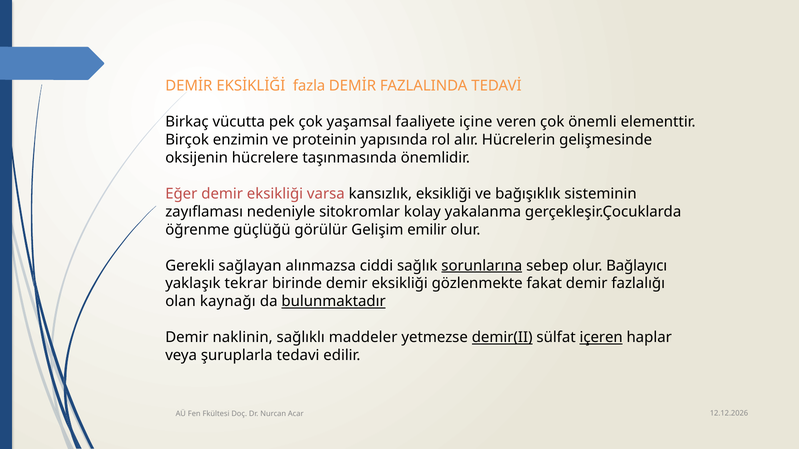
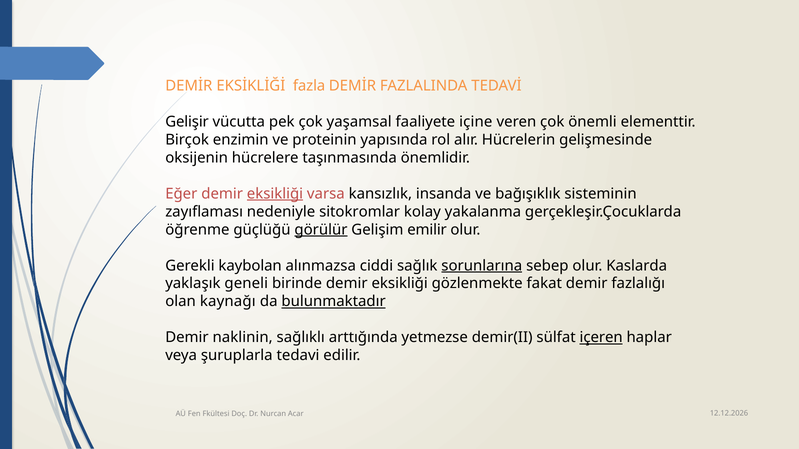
Birkaç: Birkaç -> Gelişir
eksikliği at (275, 194) underline: none -> present
kansızlık eksikliği: eksikliği -> insanda
görülür underline: none -> present
sağlayan: sağlayan -> kaybolan
Bağlayıcı: Bağlayıcı -> Kaslarda
tekrar: tekrar -> geneli
maddeler: maddeler -> arttığında
demir(II underline: present -> none
